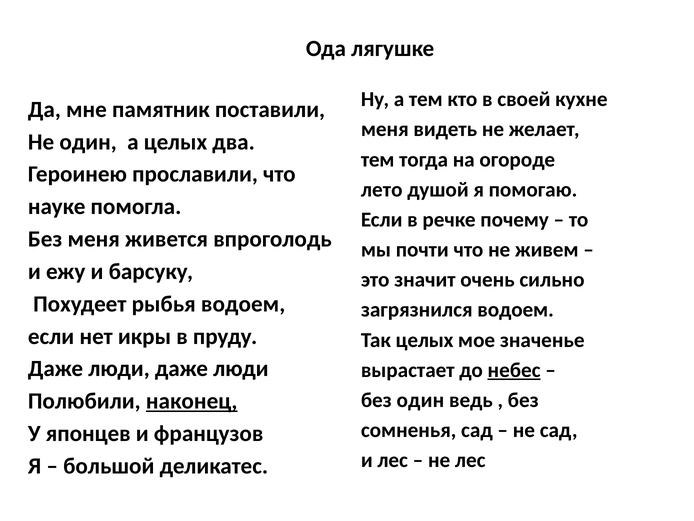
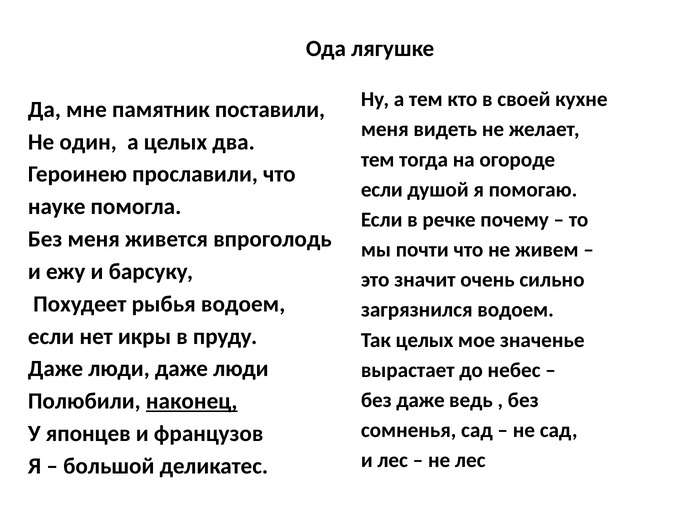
лето at (382, 189): лето -> если
небес underline: present -> none
без один: один -> даже
